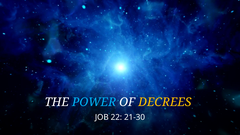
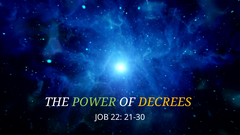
POWER colour: light blue -> light green
